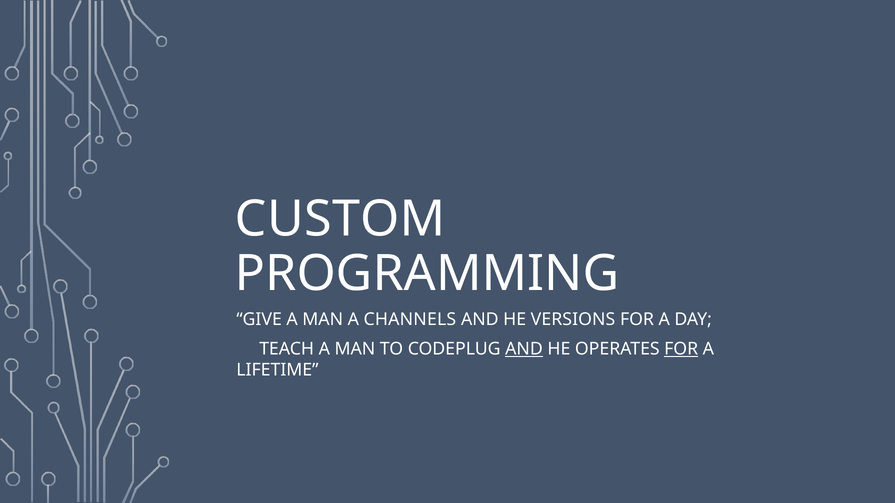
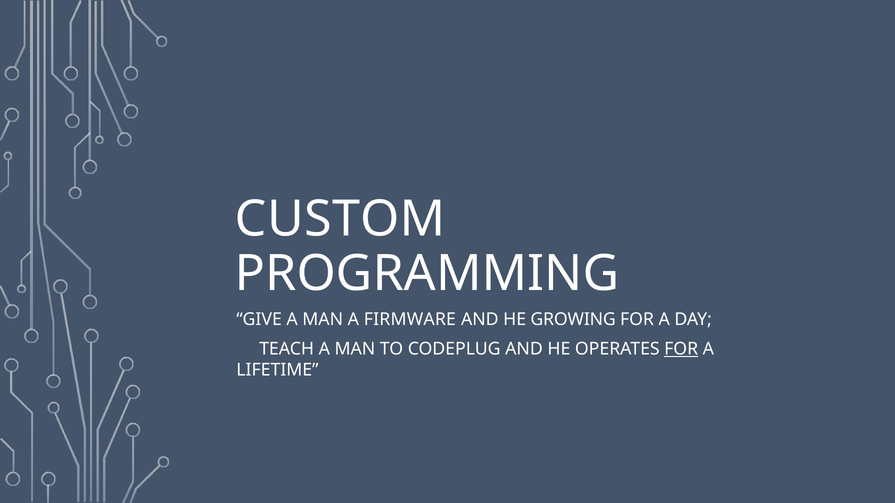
CHANNELS: CHANNELS -> FIRMWARE
VERSIONS: VERSIONS -> GROWING
AND at (524, 349) underline: present -> none
